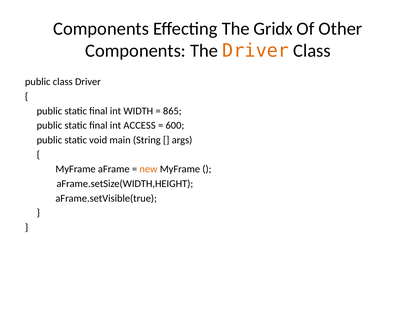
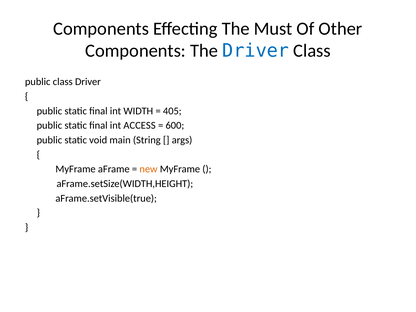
Gridx: Gridx -> Must
Driver at (256, 51) colour: orange -> blue
865: 865 -> 405
